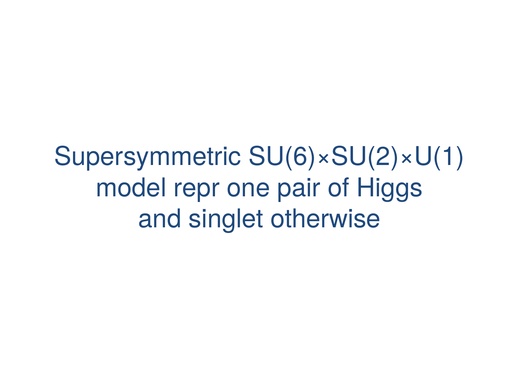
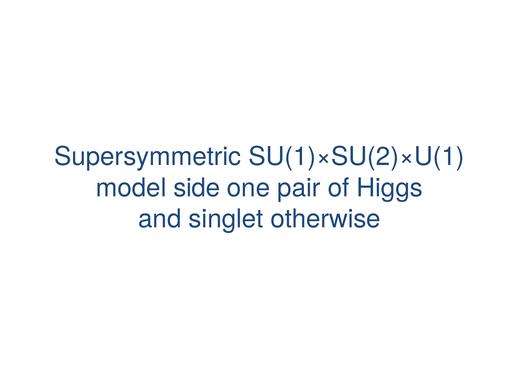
SU(6)×SU(2)×U(1: SU(6)×SU(2)×U(1 -> SU(1)×SU(2)×U(1
repr: repr -> side
